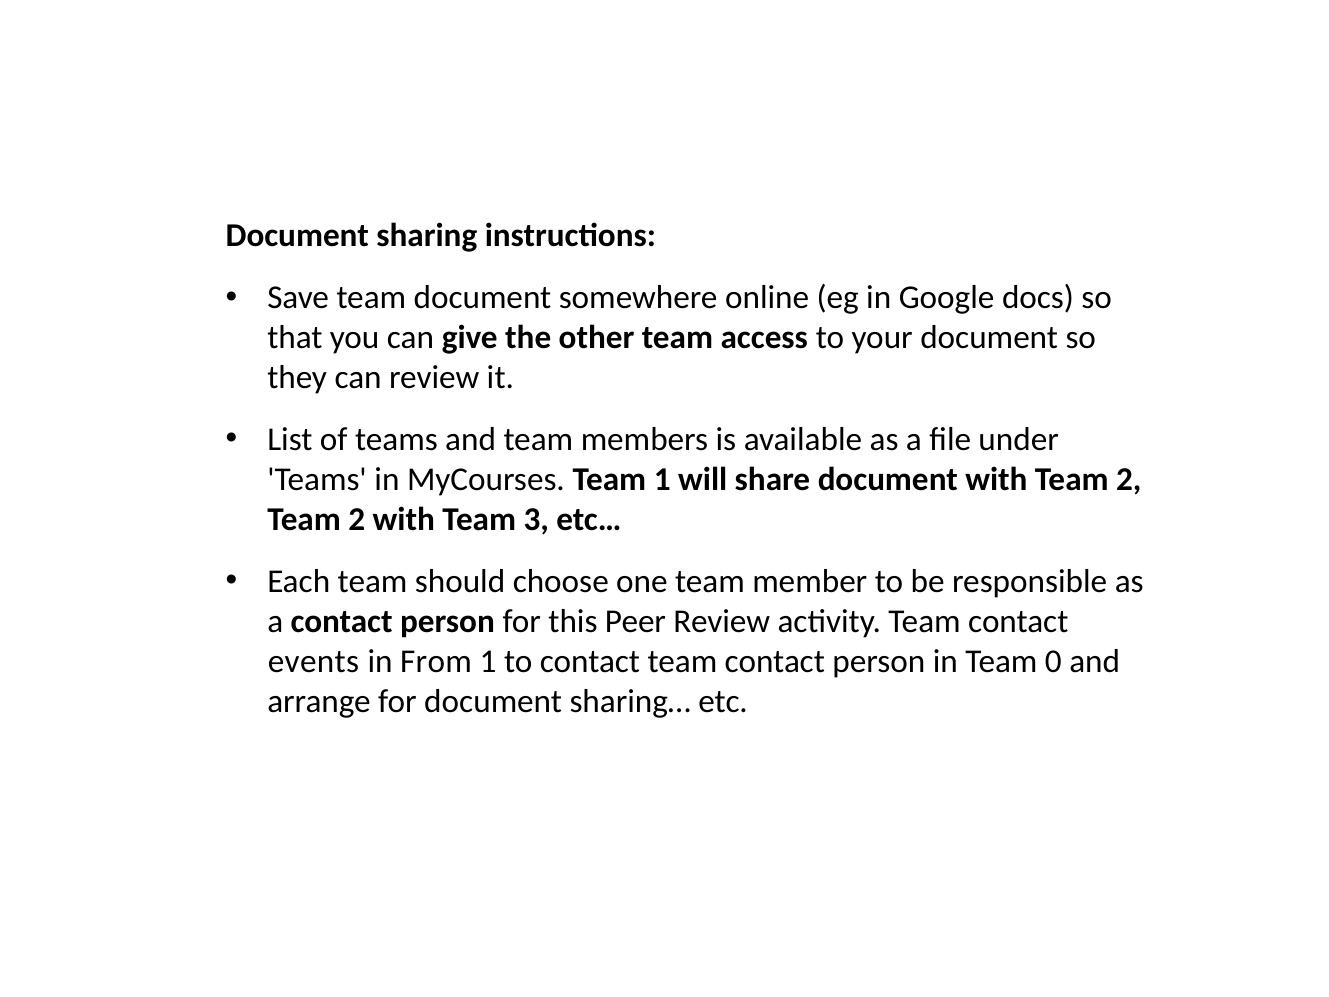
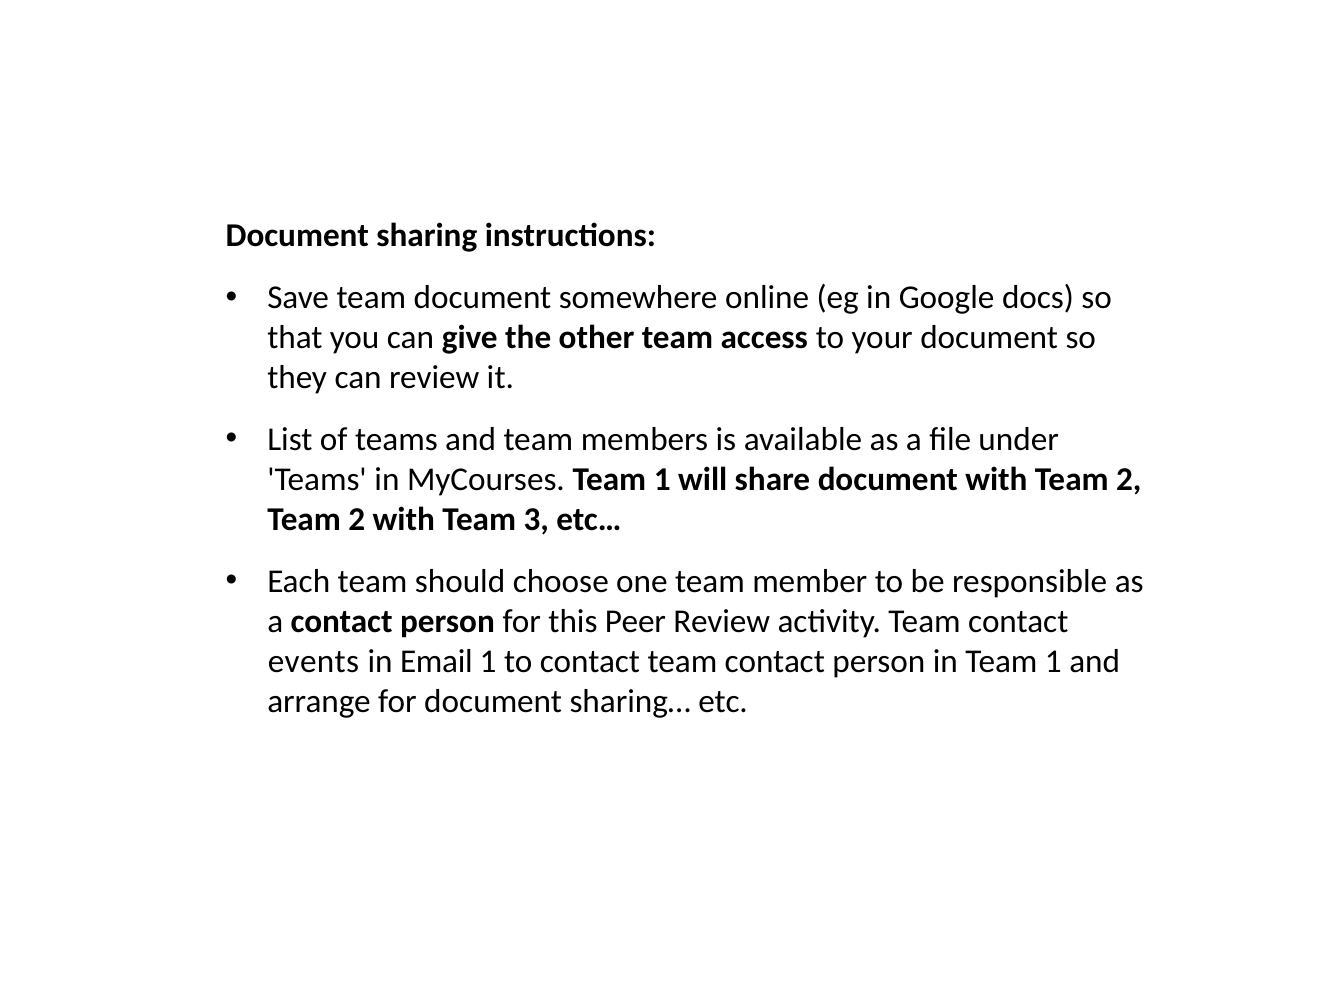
From: From -> Email
in Team 0: 0 -> 1
